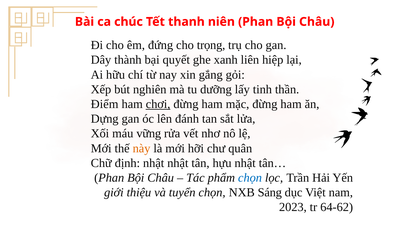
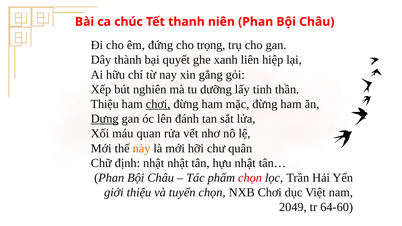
Điểm at (105, 104): Điểm -> Thiệu
Dựng underline: none -> present
vững: vững -> quan
chọn at (250, 178) colour: blue -> red
NXB Sáng: Sáng -> Chơi
2023: 2023 -> 2049
64-62: 64-62 -> 64-60
